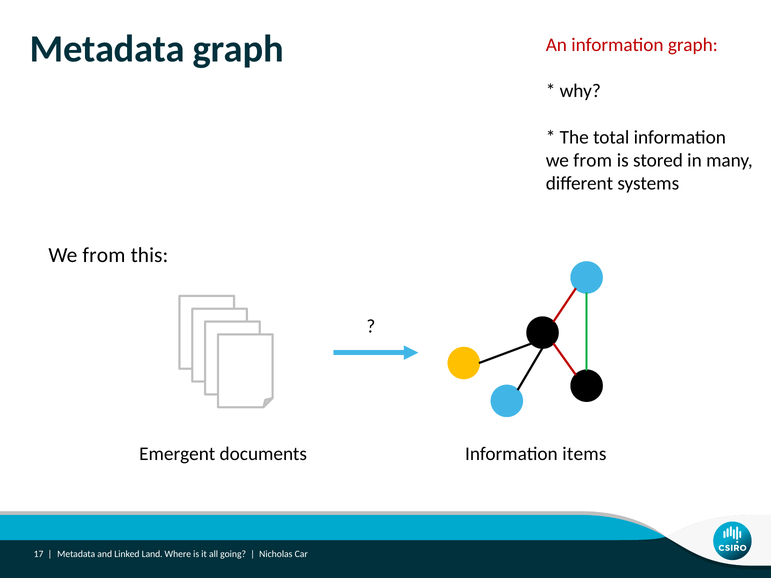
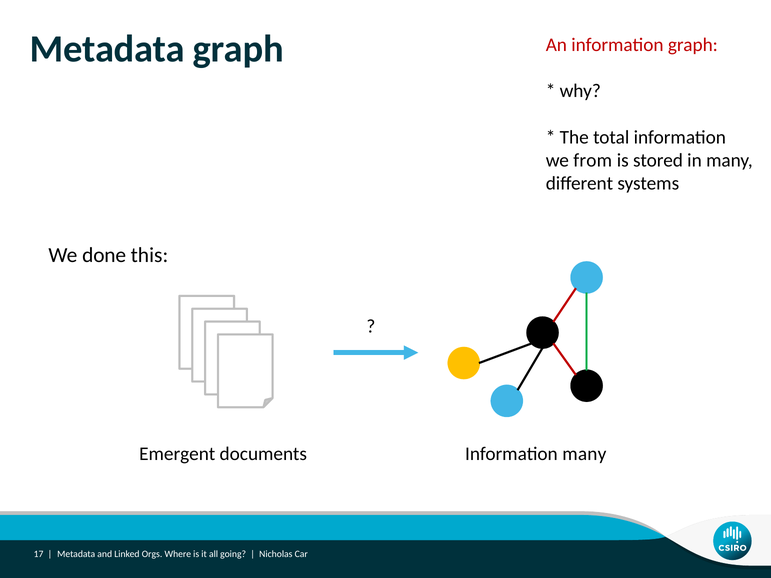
from at (104, 255): from -> done
Information items: items -> many
Land: Land -> Orgs
